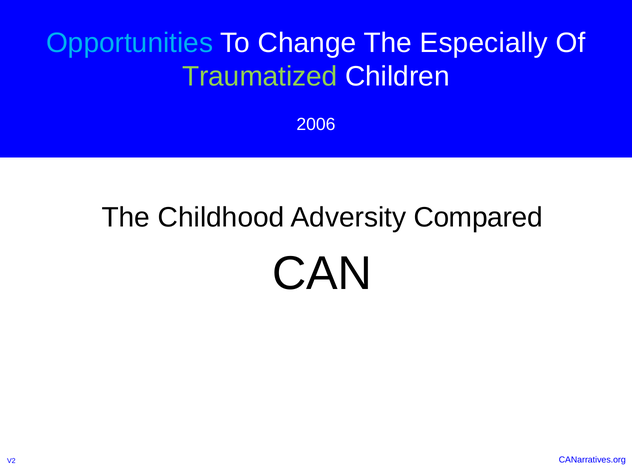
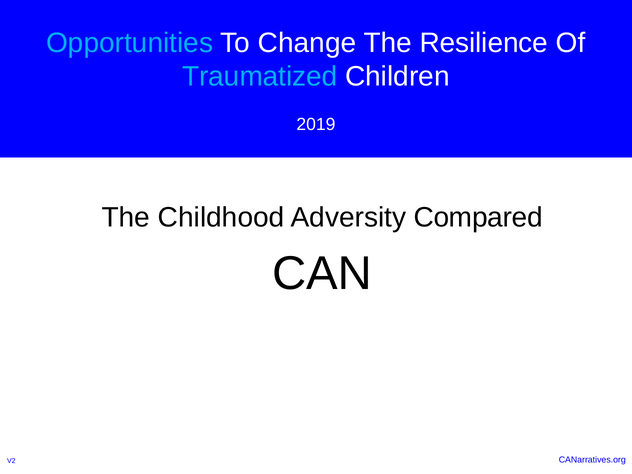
Especially: Especially -> Resilience
Traumatized colour: light green -> light blue
2006: 2006 -> 2019
